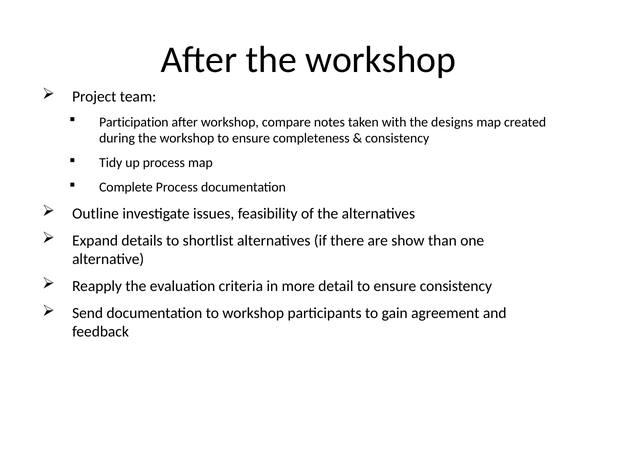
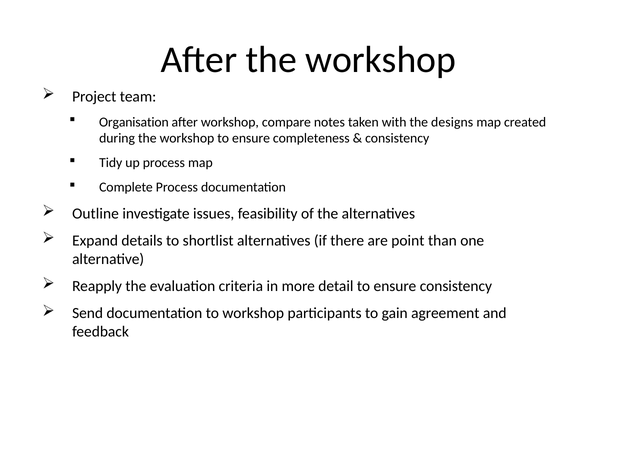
Participation: Participation -> Organisation
show: show -> point
